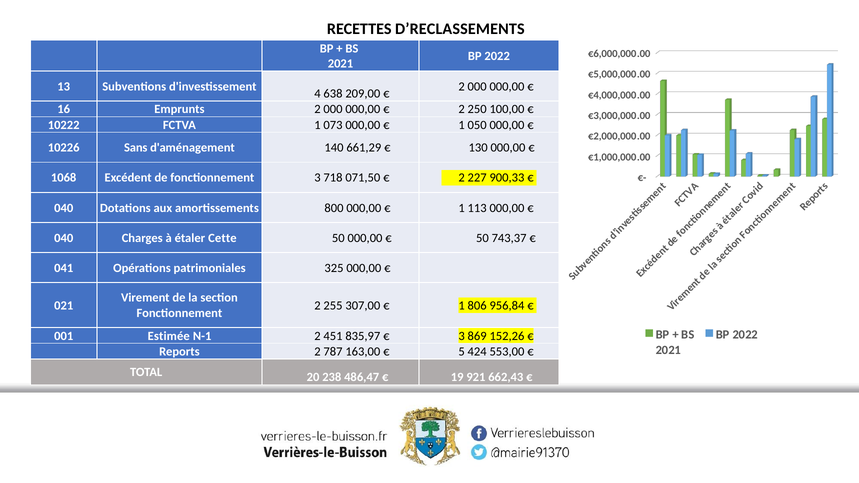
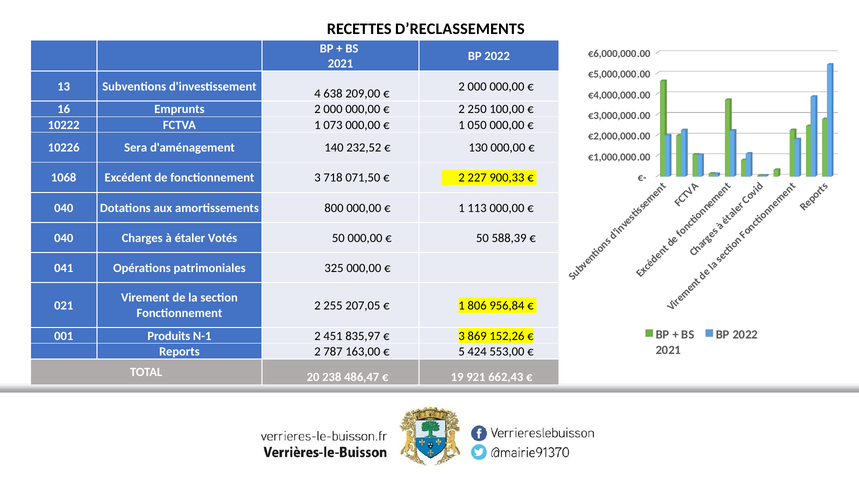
Sans: Sans -> Sera
661,29: 661,29 -> 232,52
Cette: Cette -> Votés
743,37: 743,37 -> 588,39
307,00: 307,00 -> 207,05
Estimée: Estimée -> Produits
